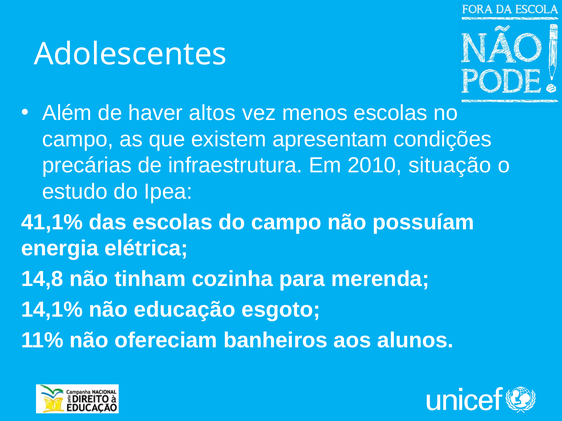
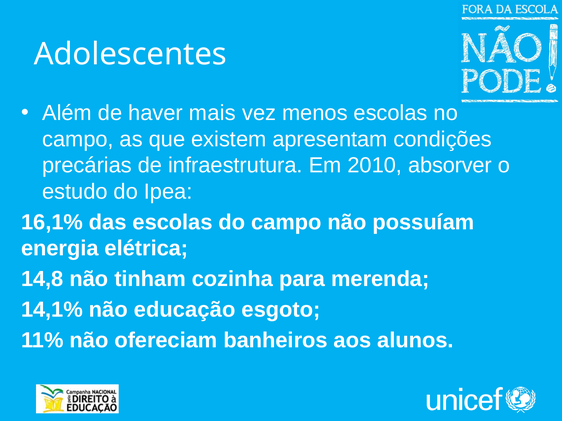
altos: altos -> mais
situação: situação -> absorver
41,1%: 41,1% -> 16,1%
